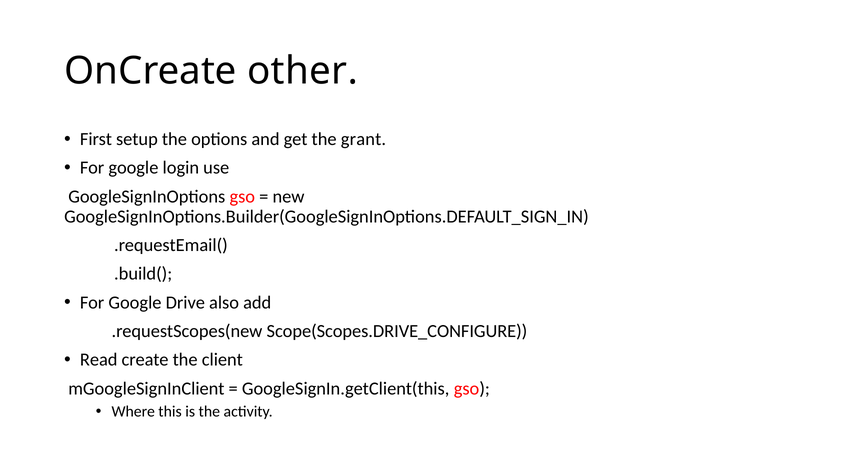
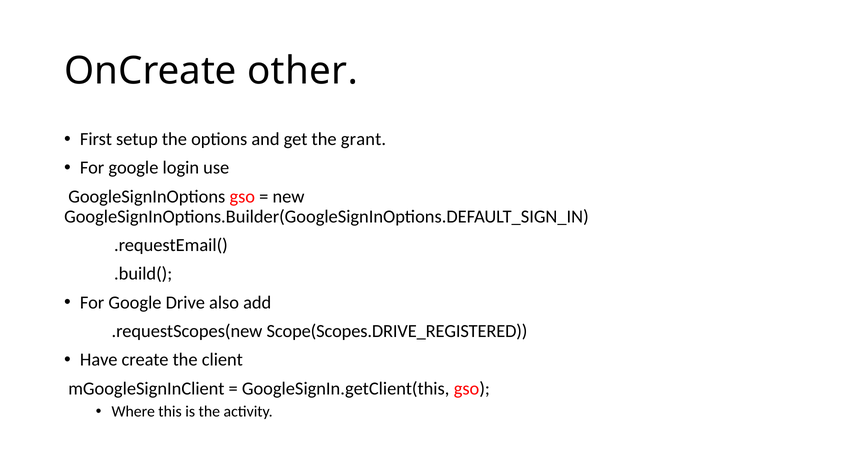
Scope(Scopes.DRIVE_CONFIGURE: Scope(Scopes.DRIVE_CONFIGURE -> Scope(Scopes.DRIVE_REGISTERED
Read: Read -> Have
